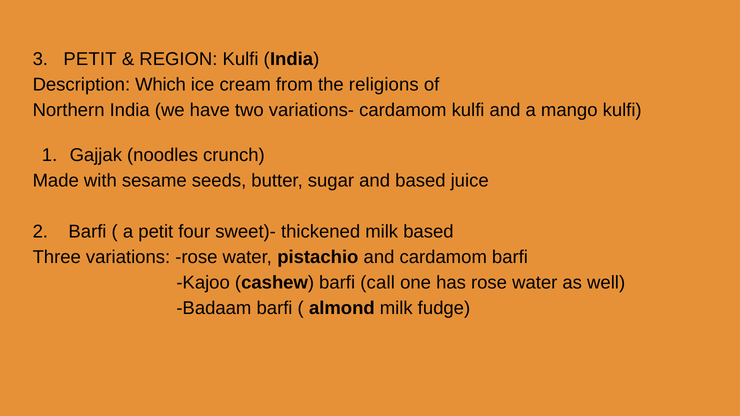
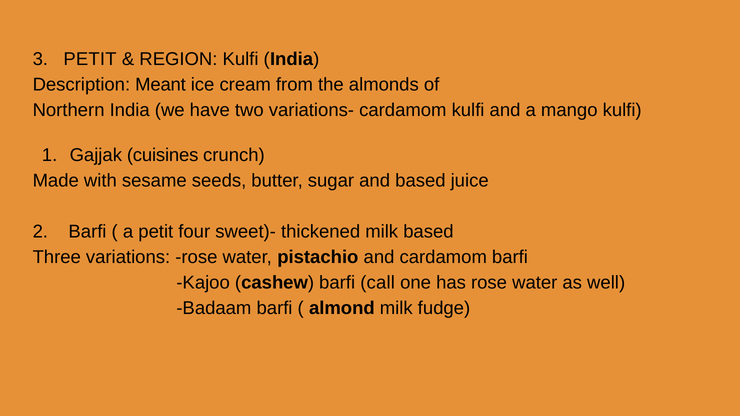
Which: Which -> Meant
religions: religions -> almonds
noodles: noodles -> cuisines
